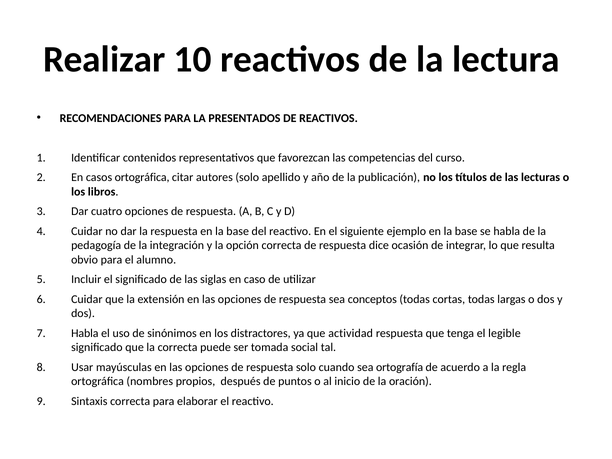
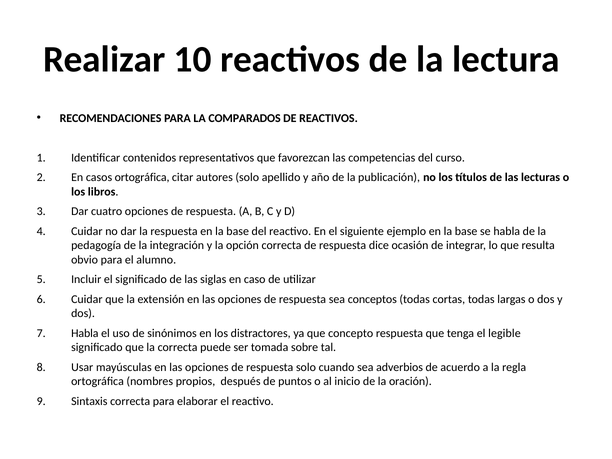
PRESENTADOS: PRESENTADOS -> COMPARADOS
actividad: actividad -> concepto
social: social -> sobre
ortografía: ortografía -> adverbios
